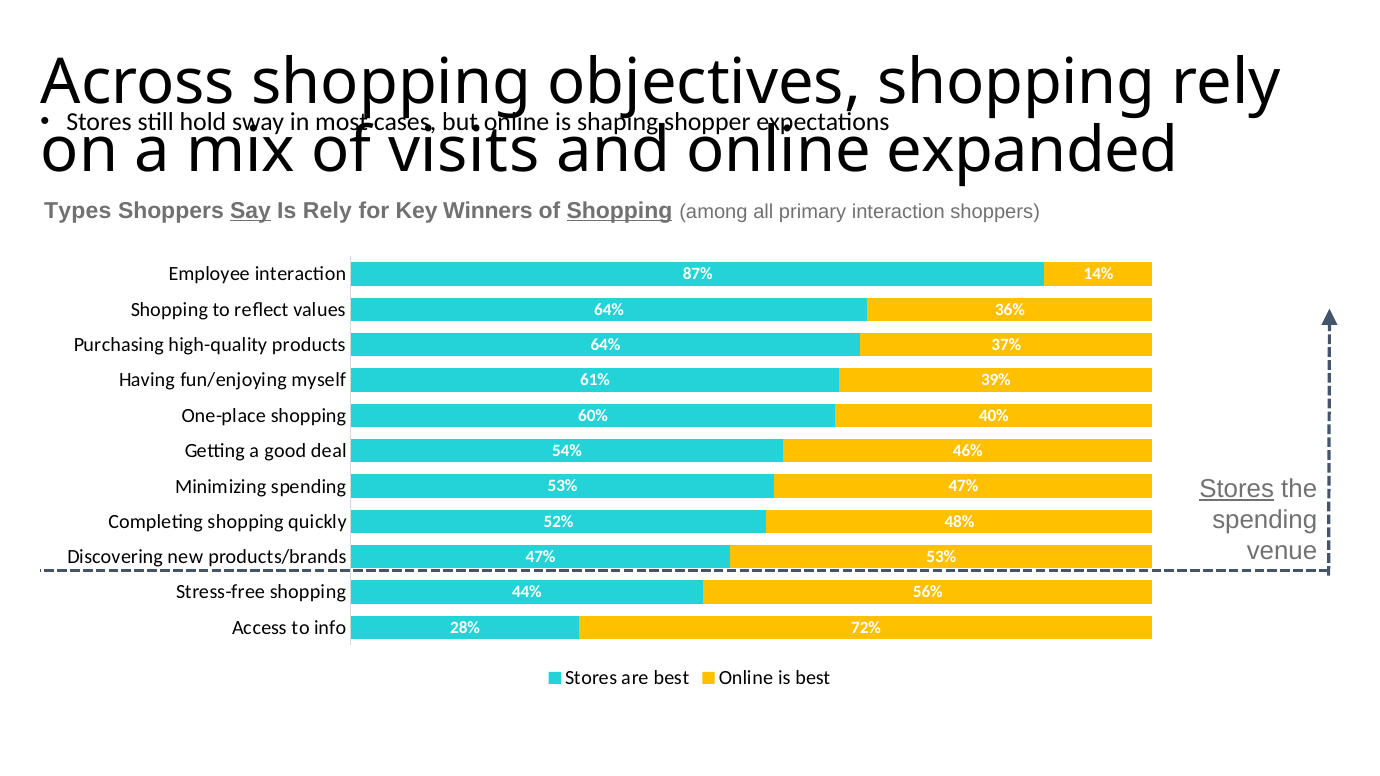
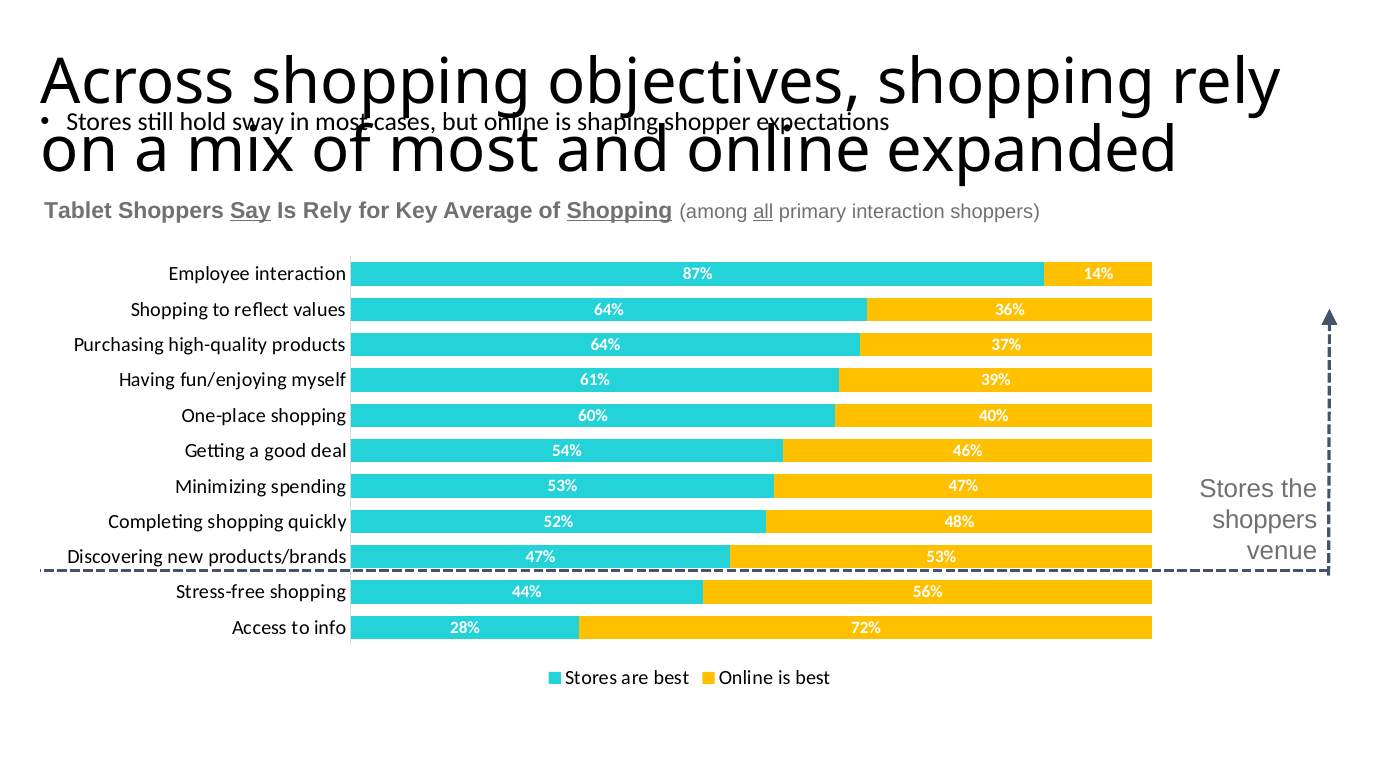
of visits: visits -> most
Types: Types -> Tablet
Winners: Winners -> Average
all underline: none -> present
Stores at (1237, 489) underline: present -> none
spending at (1265, 520): spending -> shoppers
